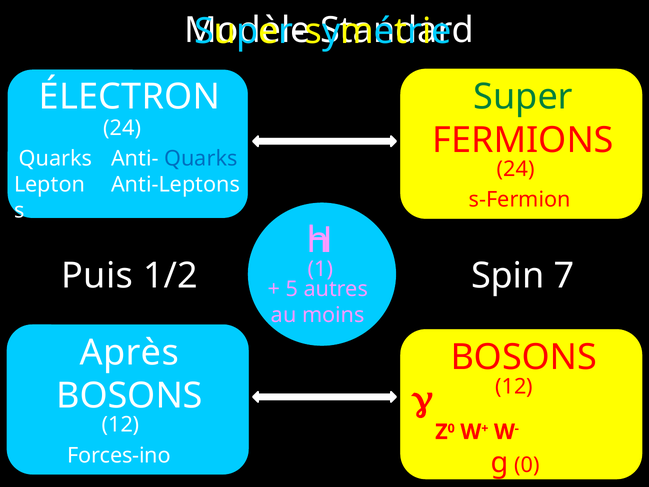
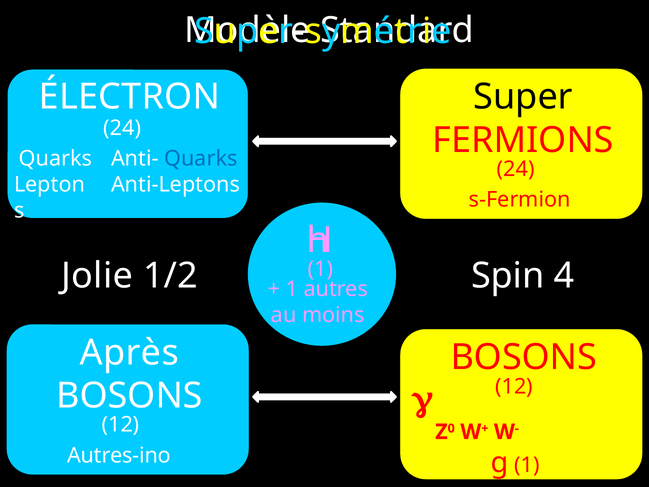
Super colour: green -> black
Puis: Puis -> Jolie
7: 7 -> 4
5 at (292, 289): 5 -> 1
Forces-ino: Forces-ino -> Autres-ino
g 0: 0 -> 1
